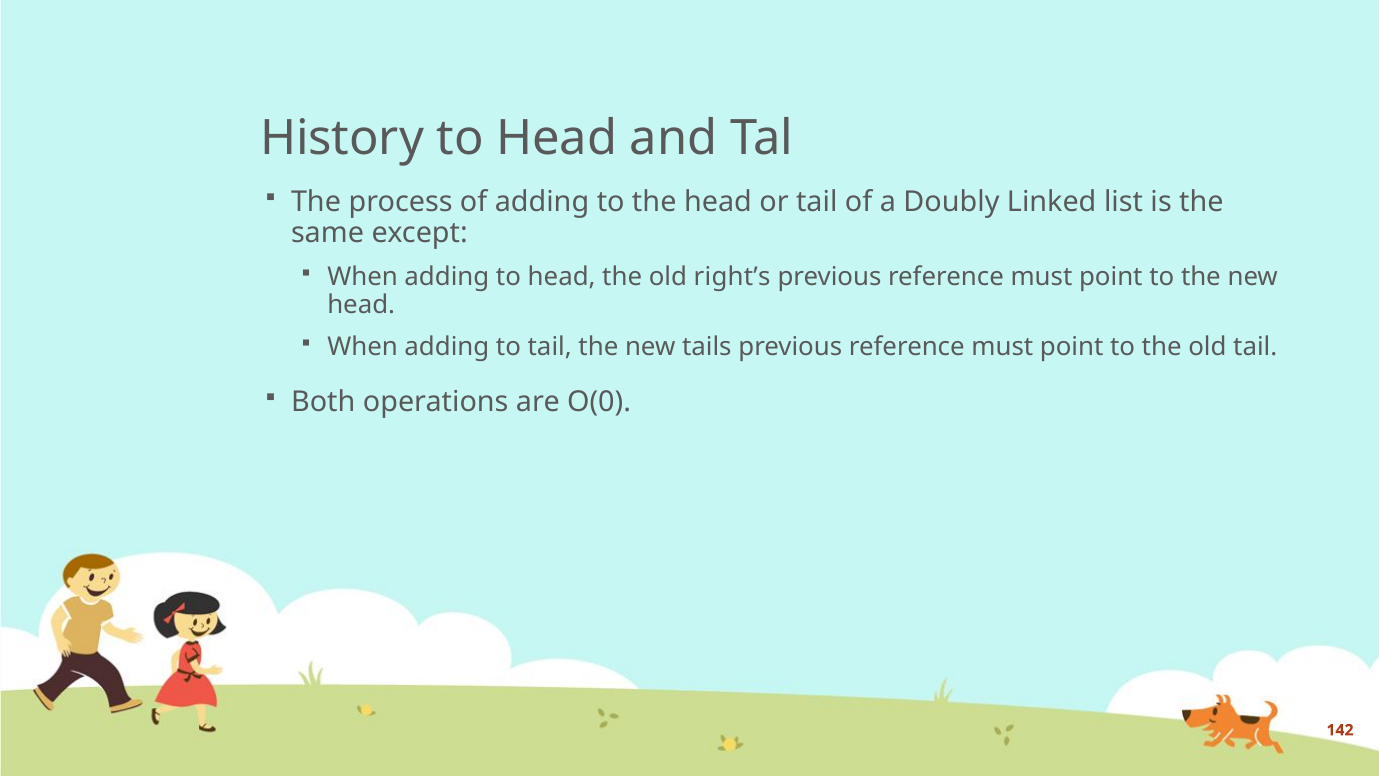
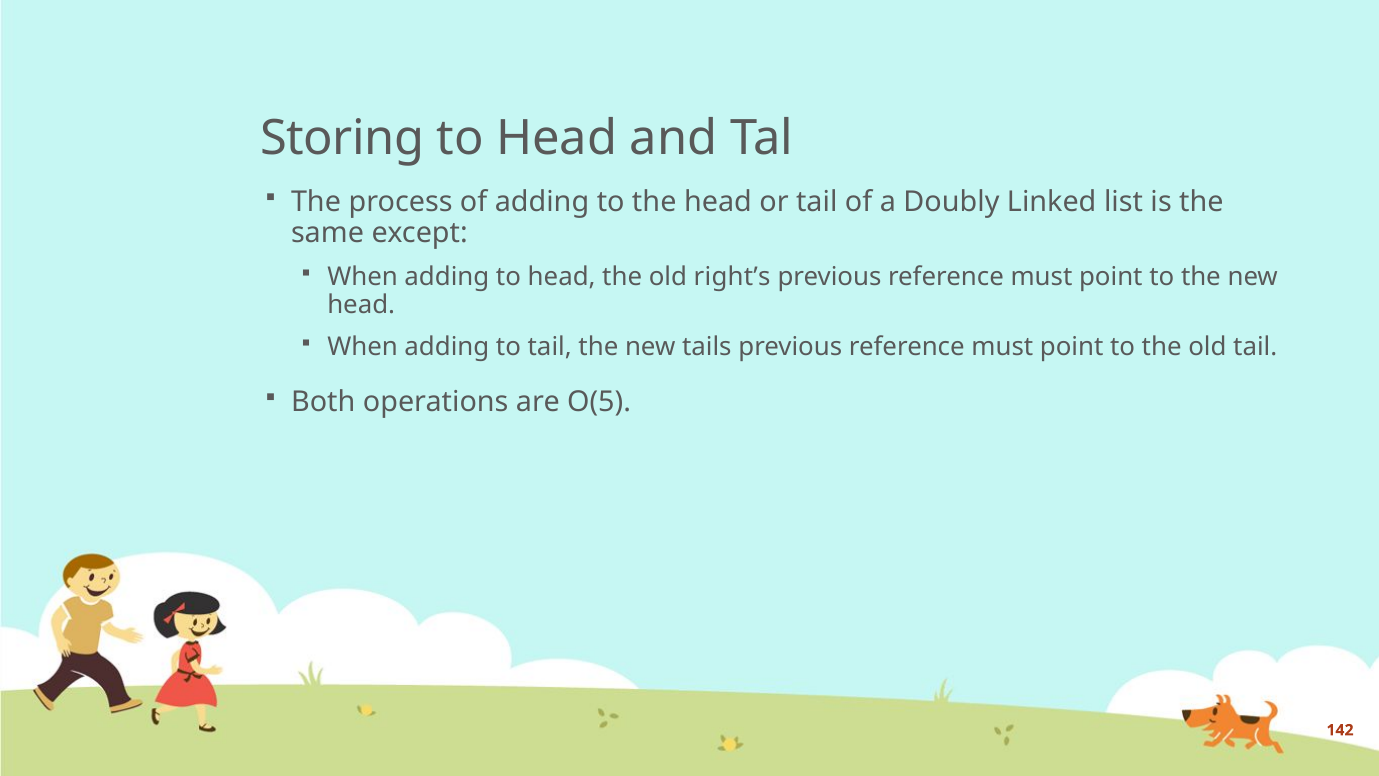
History: History -> Storing
O(0: O(0 -> O(5
